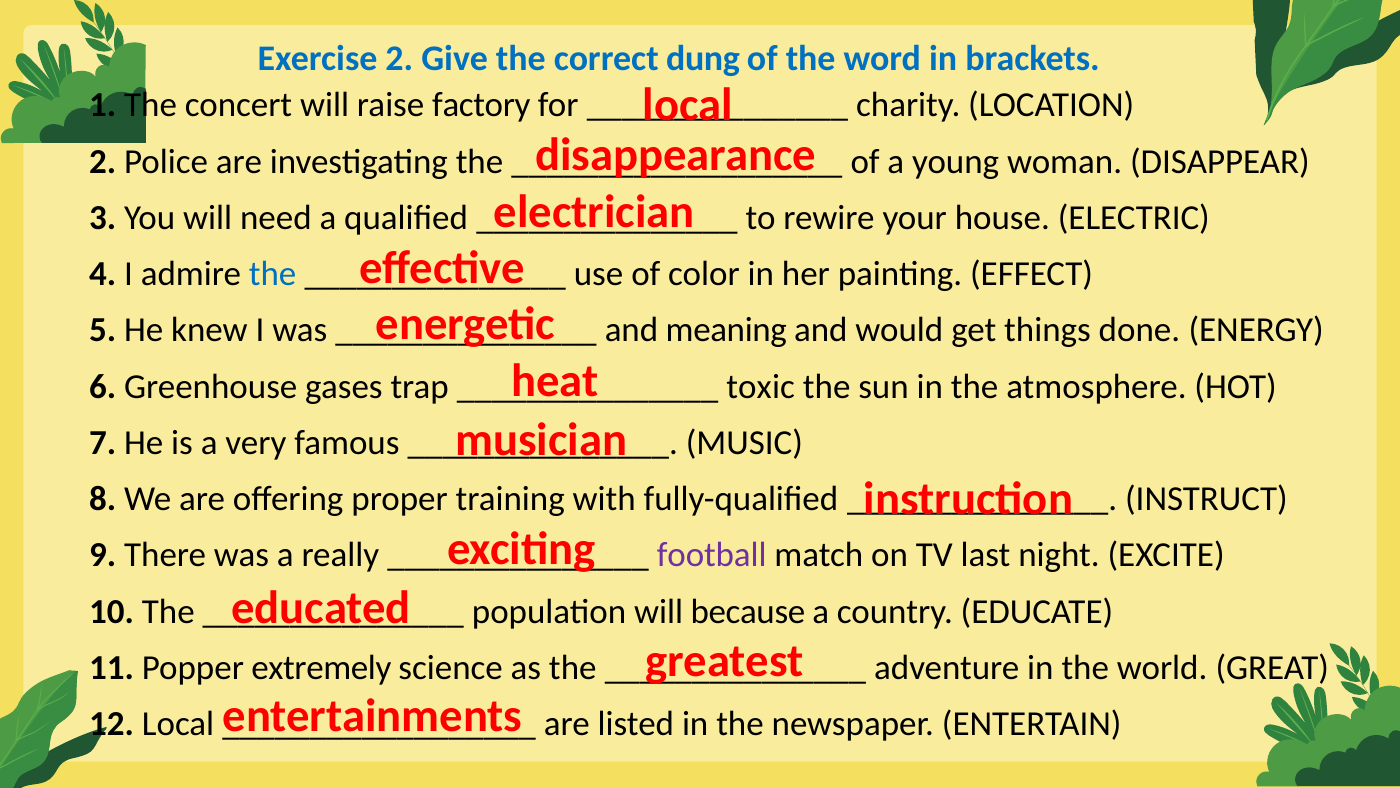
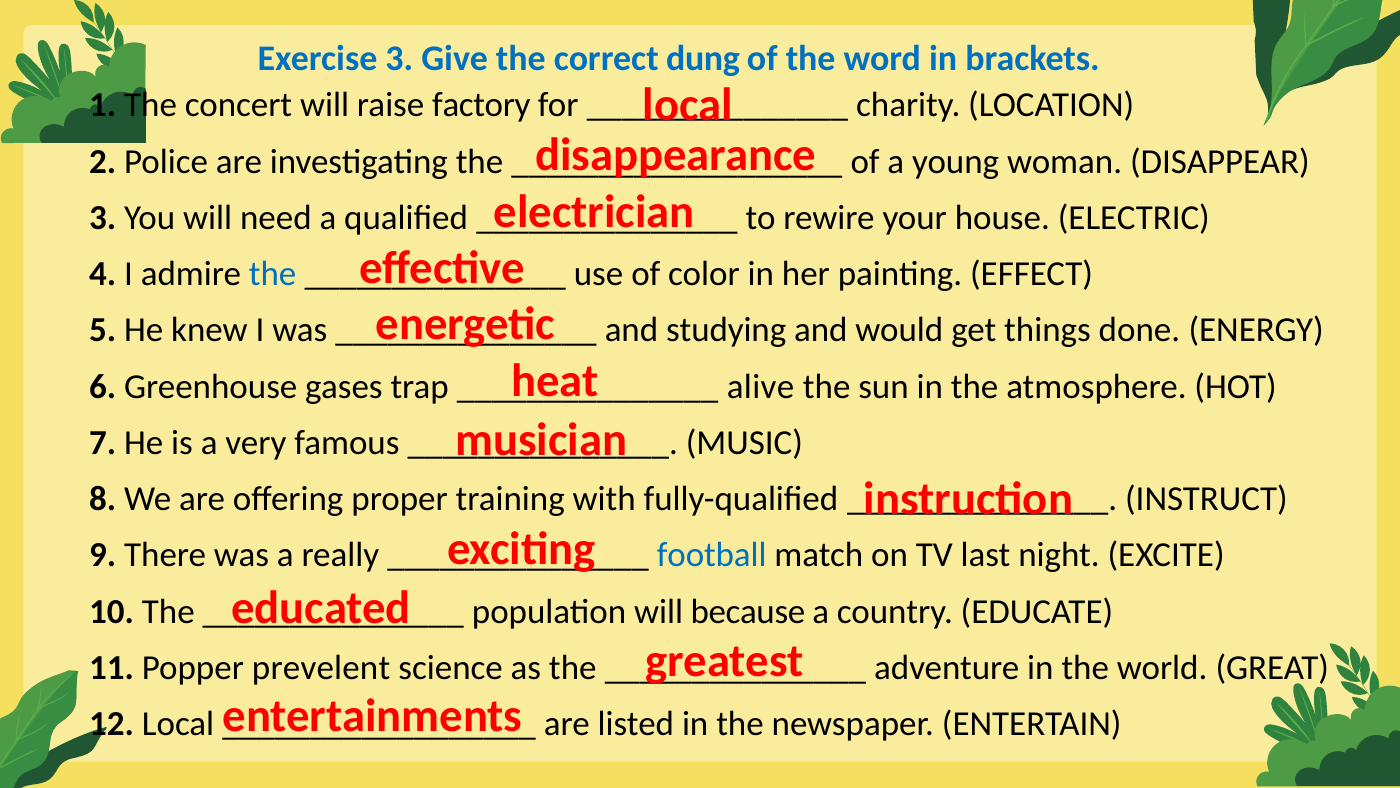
Exercise 2: 2 -> 3
meaning: meaning -> studying
toxic: toxic -> alive
football colour: purple -> blue
extremely: extremely -> prevelent
